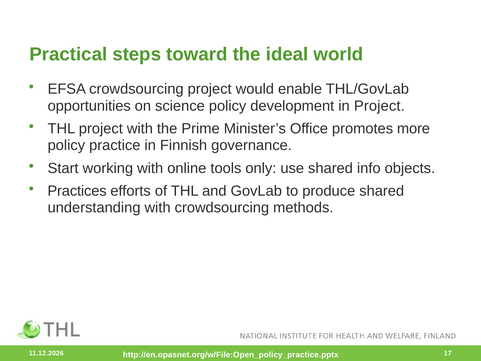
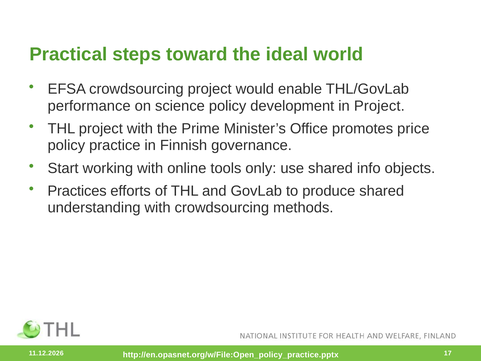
opportunities: opportunities -> performance
more: more -> price
